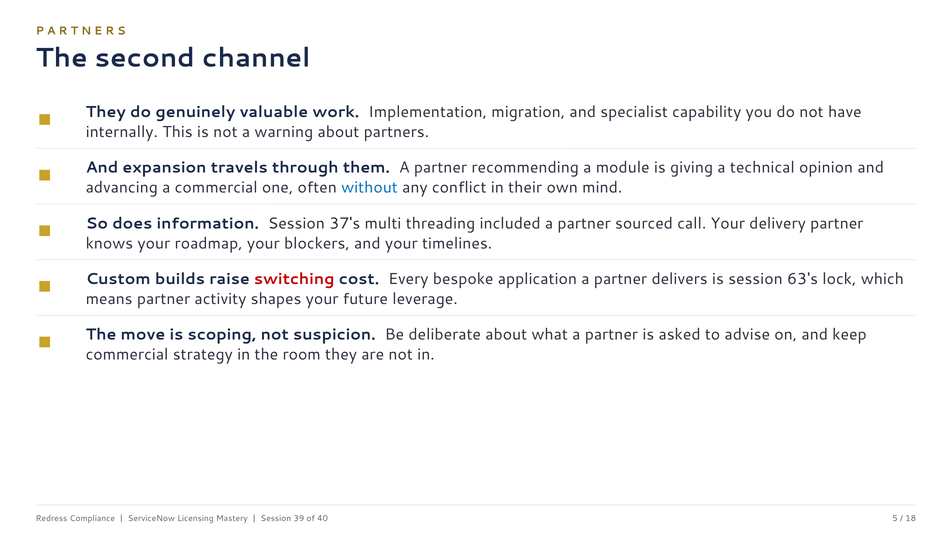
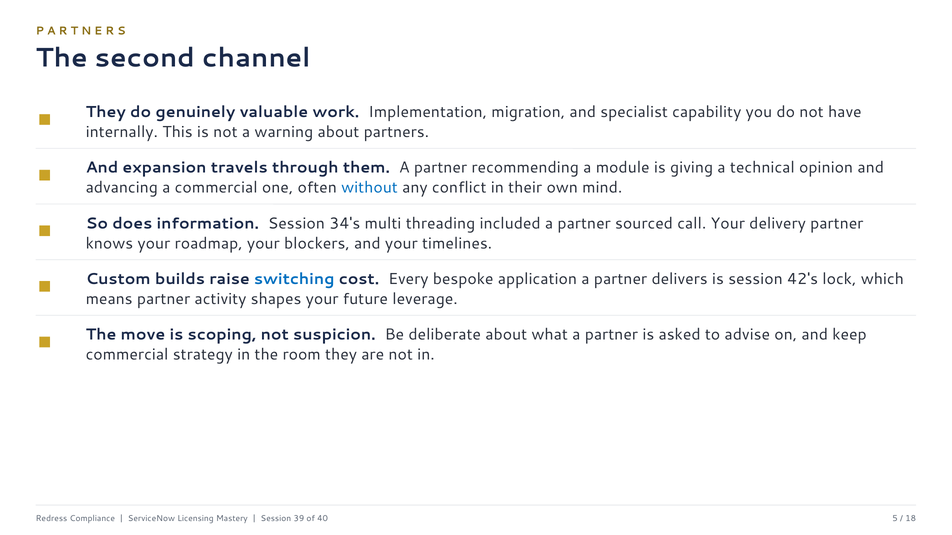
37's: 37's -> 34's
switching colour: red -> blue
63's: 63's -> 42's
